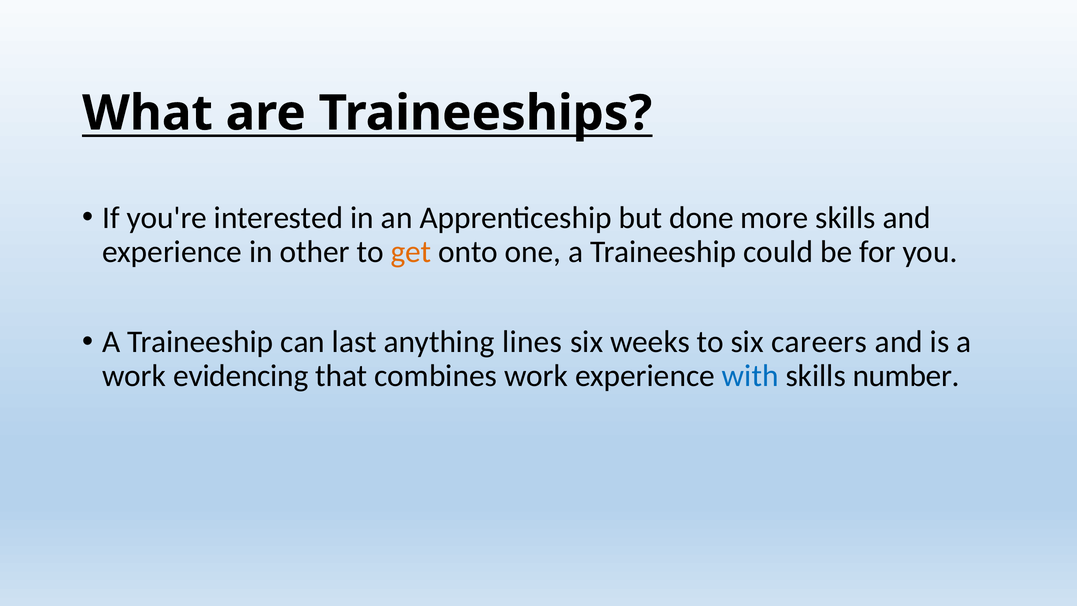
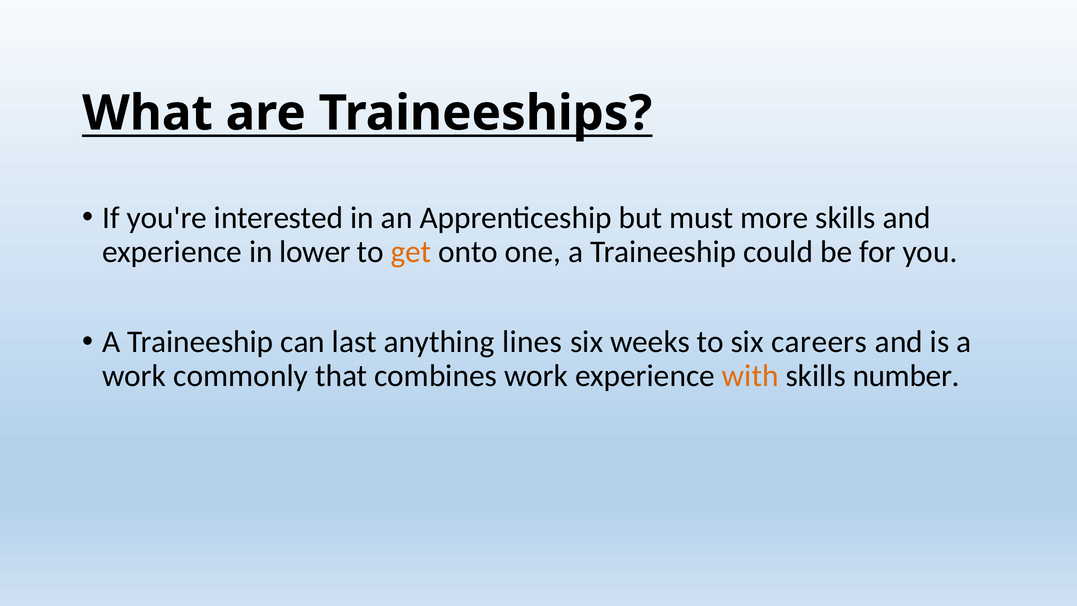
done: done -> must
other: other -> lower
evidencing: evidencing -> commonly
with colour: blue -> orange
